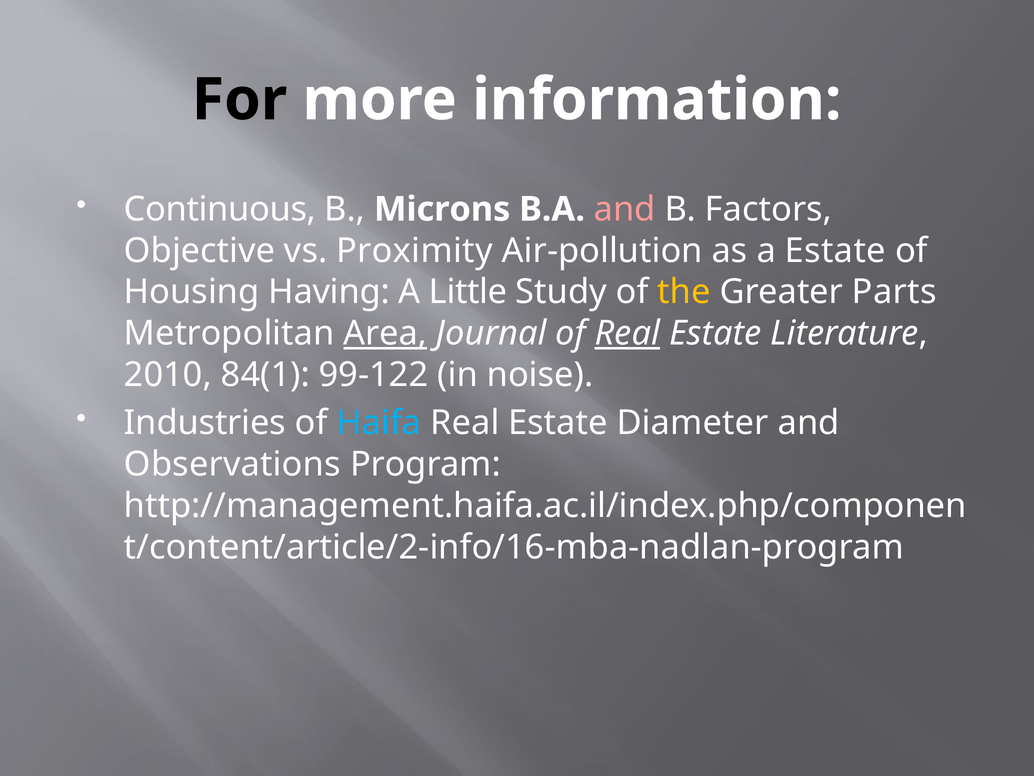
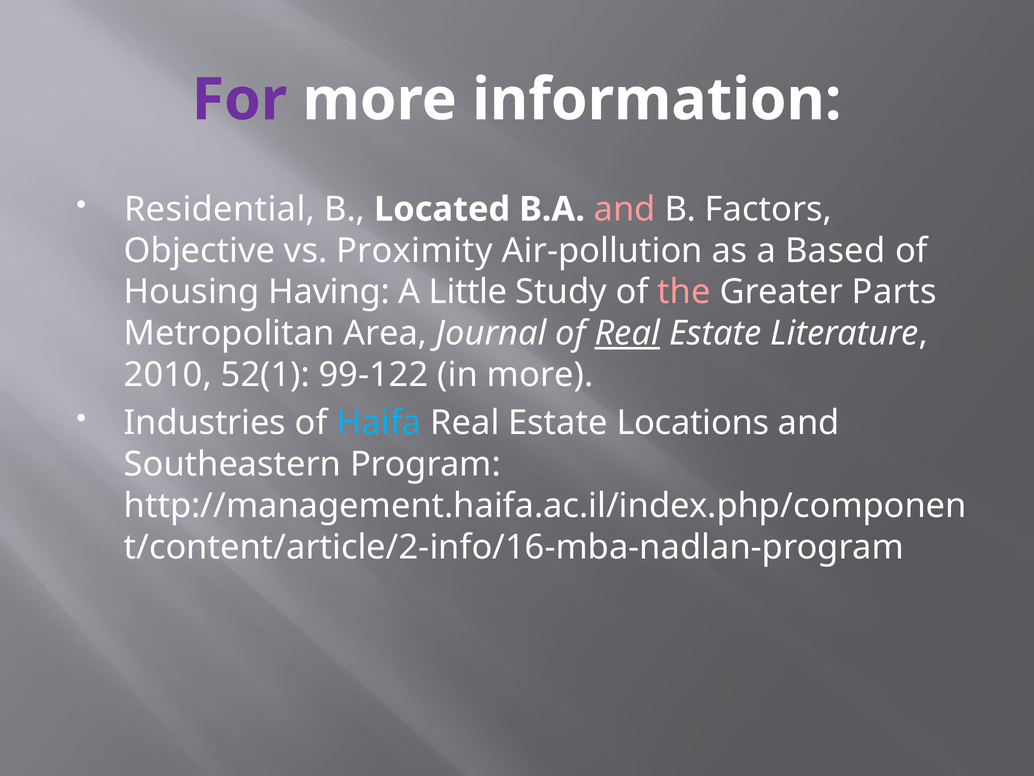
For colour: black -> purple
Continuous: Continuous -> Residential
Microns: Microns -> Located
a Estate: Estate -> Based
the colour: yellow -> pink
Area underline: present -> none
84(1: 84(1 -> 52(1
in noise: noise -> more
Diameter: Diameter -> Locations
Observations: Observations -> Southeastern
